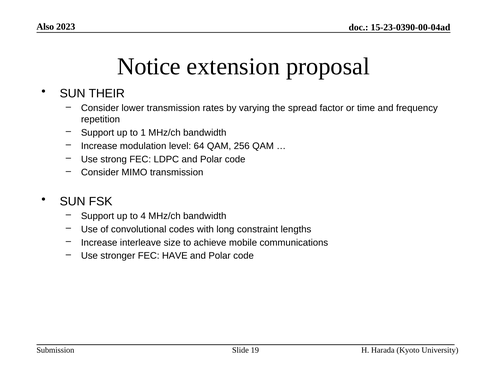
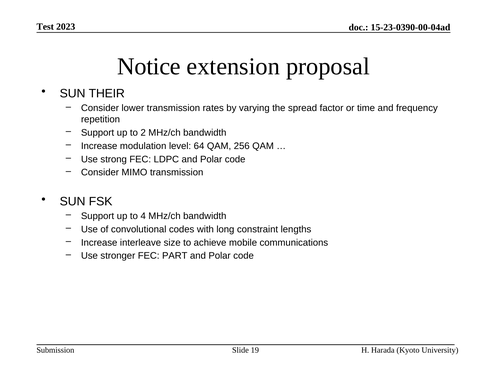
Also: Also -> Test
1: 1 -> 2
HAVE: HAVE -> PART
